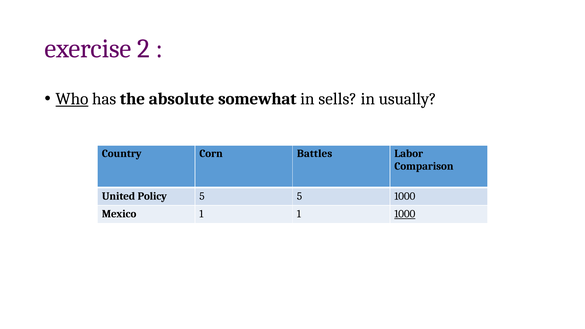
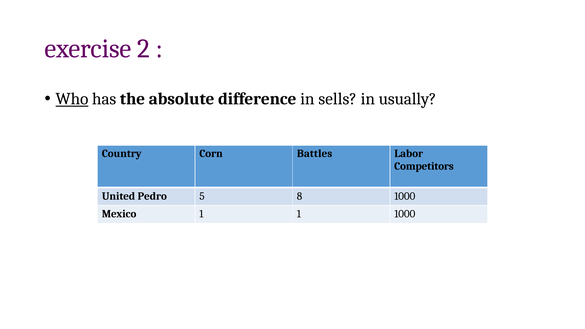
somewhat: somewhat -> difference
Comparison: Comparison -> Competitors
Policy: Policy -> Pedro
5 5: 5 -> 8
1000 at (405, 214) underline: present -> none
